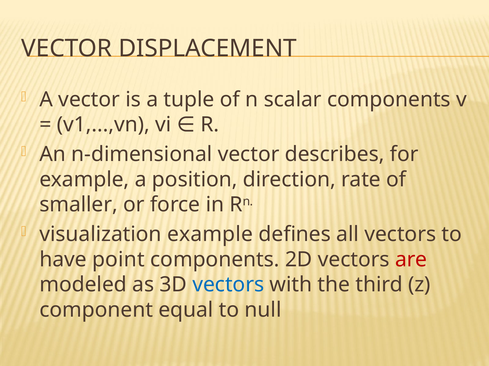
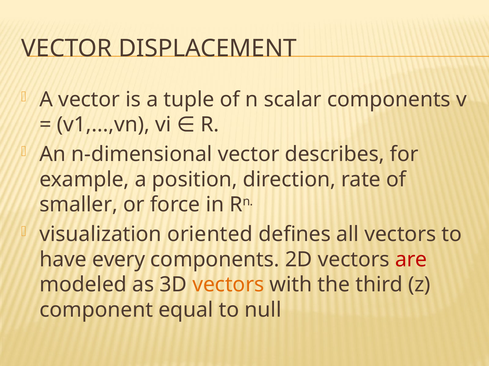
visualization example: example -> oriented
point: point -> every
vectors at (228, 285) colour: blue -> orange
